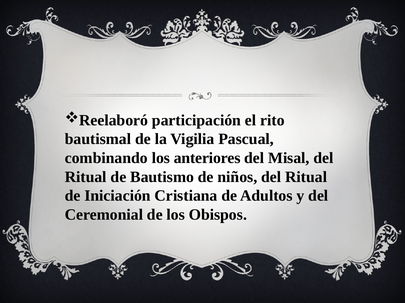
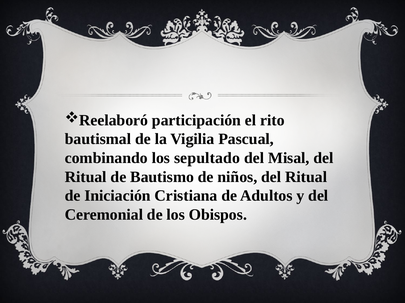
anteriores: anteriores -> sepultado
